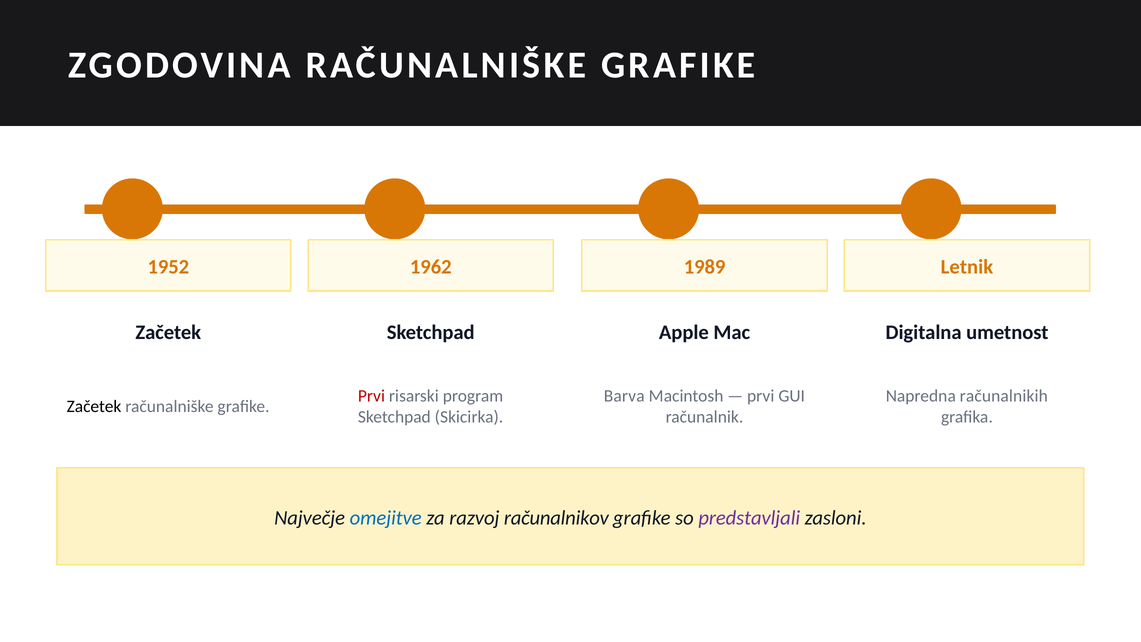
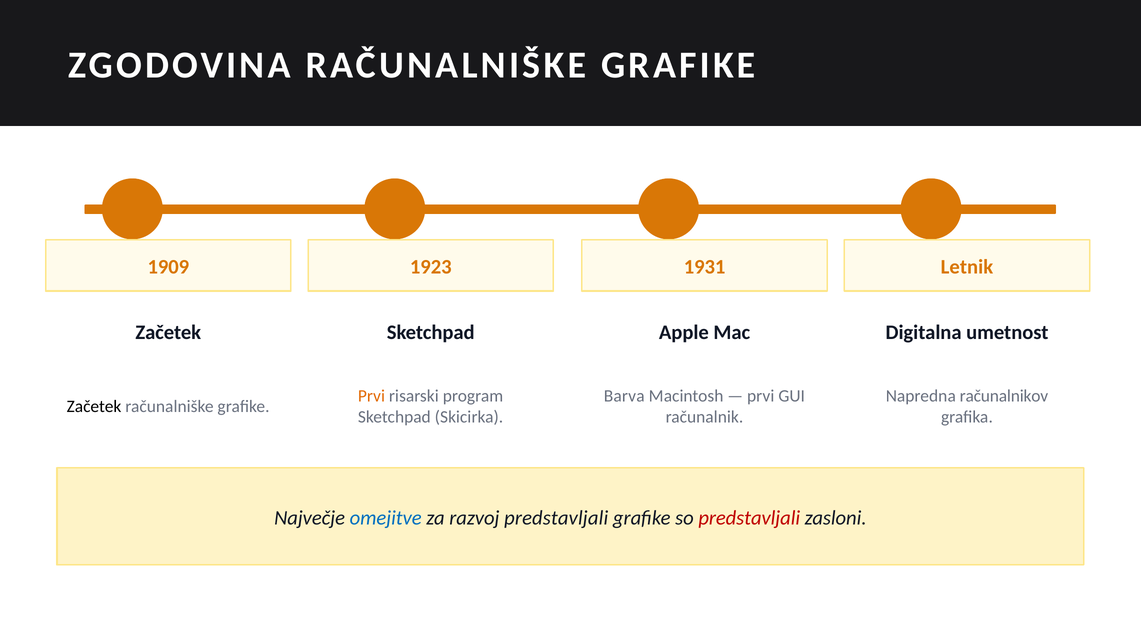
1952: 1952 -> 1909
1962: 1962 -> 1923
1989: 1989 -> 1931
Prvi at (371, 396) colour: red -> orange
računalnikih: računalnikih -> računalnikov
razvoj računalnikov: računalnikov -> predstavljali
predstavljali at (749, 518) colour: purple -> red
